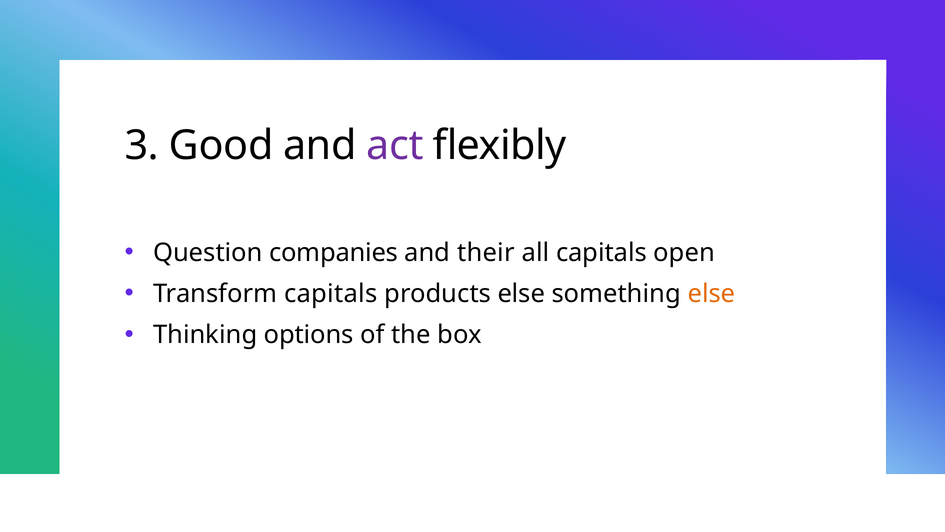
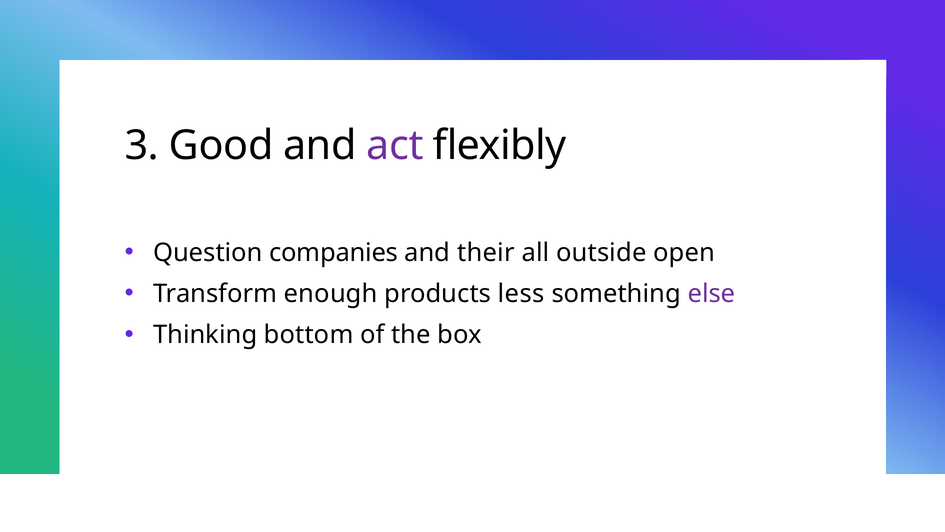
all capitals: capitals -> outside
Transform capitals: capitals -> enough
products else: else -> less
else at (711, 294) colour: orange -> purple
options: options -> bottom
